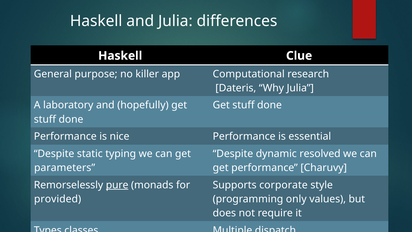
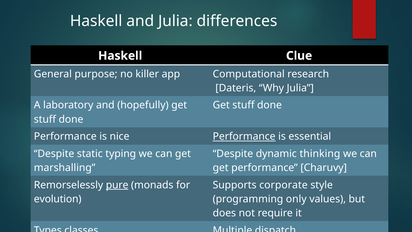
Performance at (244, 136) underline: none -> present
resolved: resolved -> thinking
parameters: parameters -> marshalling
provided: provided -> evolution
